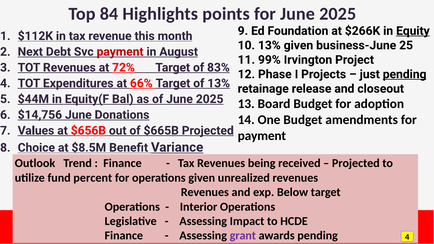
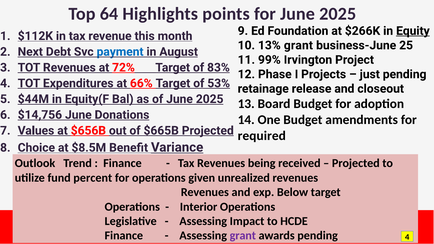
84: 84 -> 64
13% given: given -> grant
payment at (120, 52) colour: red -> blue
pending at (405, 74) underline: present -> none
of 13%: 13% -> 53%
payment at (262, 136): payment -> required
